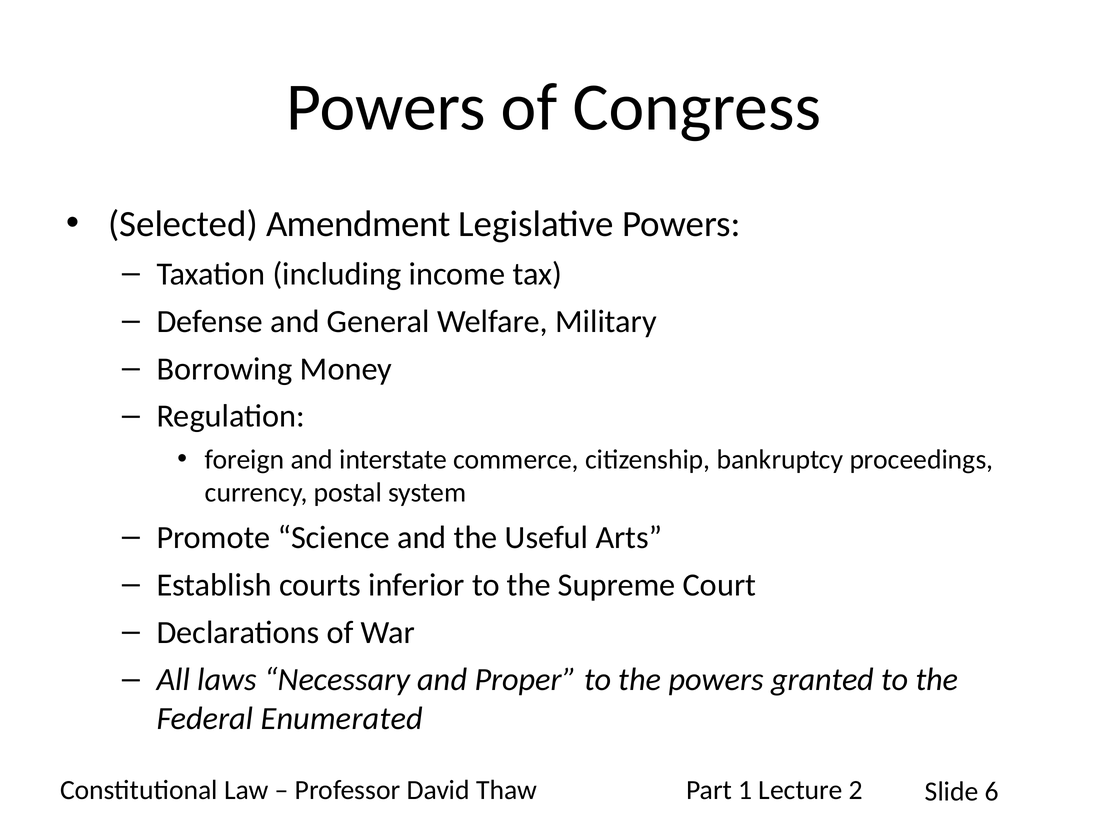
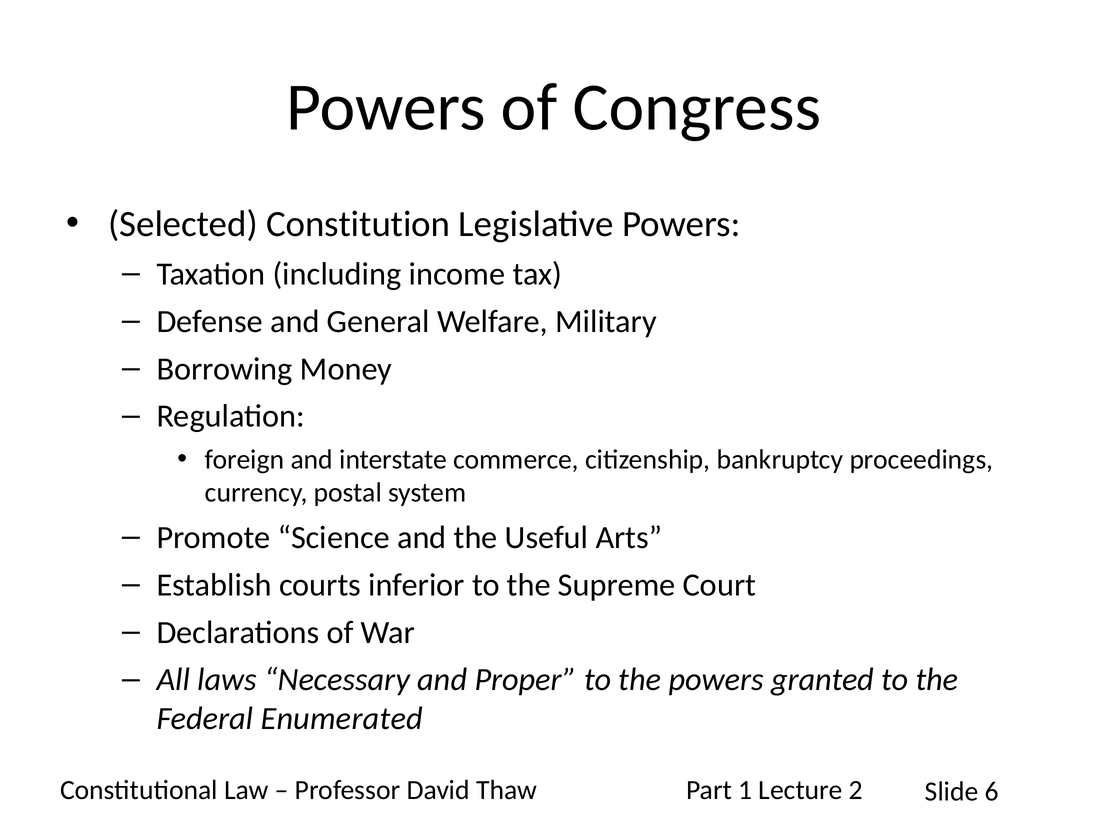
Amendment: Amendment -> Constitution
